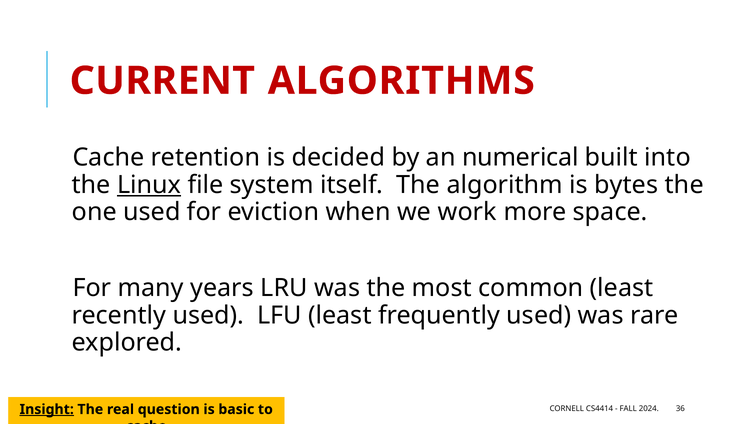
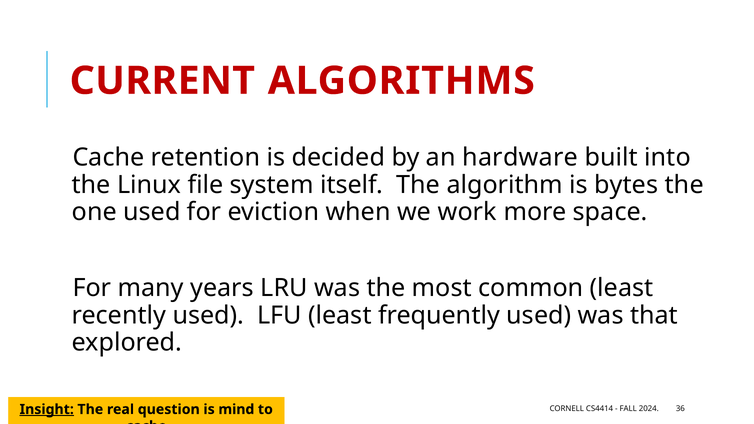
numerical: numerical -> hardware
Linux underline: present -> none
rare: rare -> that
basic: basic -> mind
